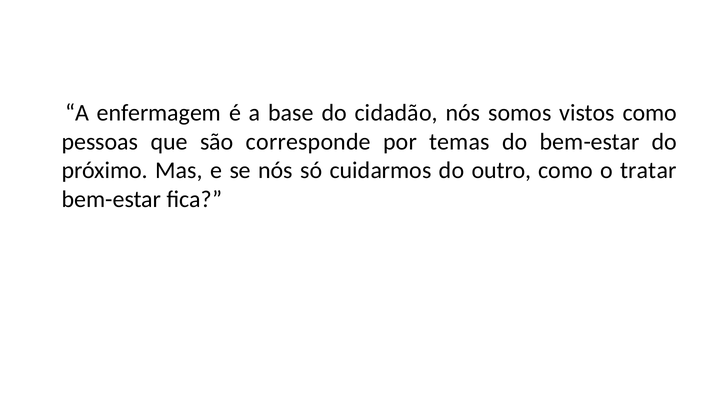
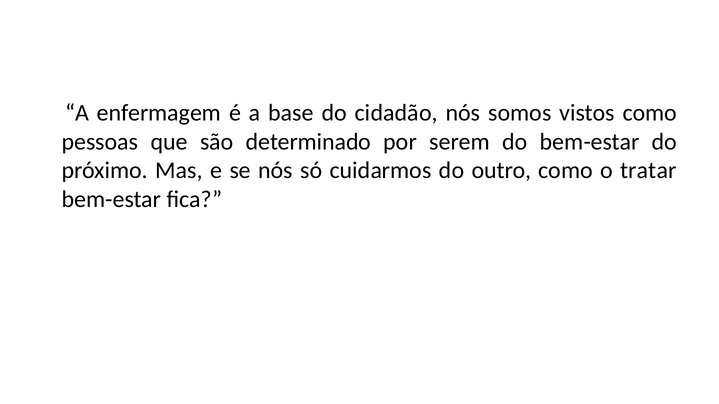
corresponde: corresponde -> determinado
temas: temas -> serem
